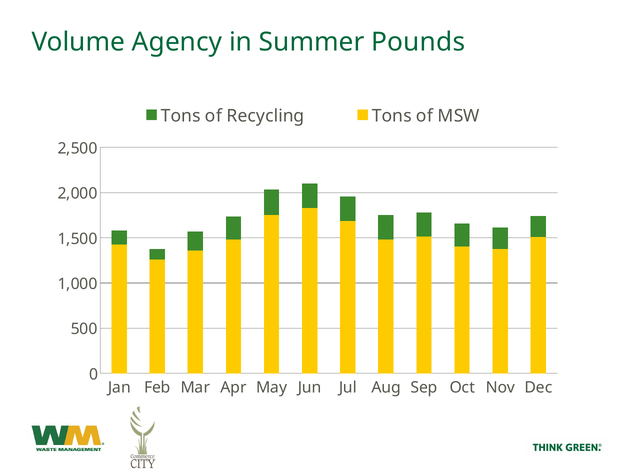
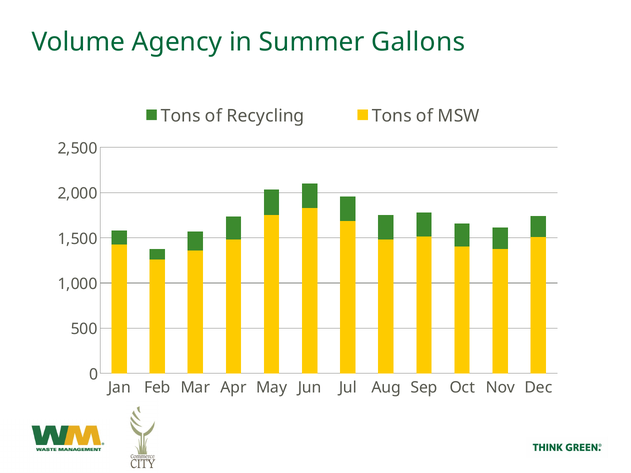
Pounds: Pounds -> Gallons
